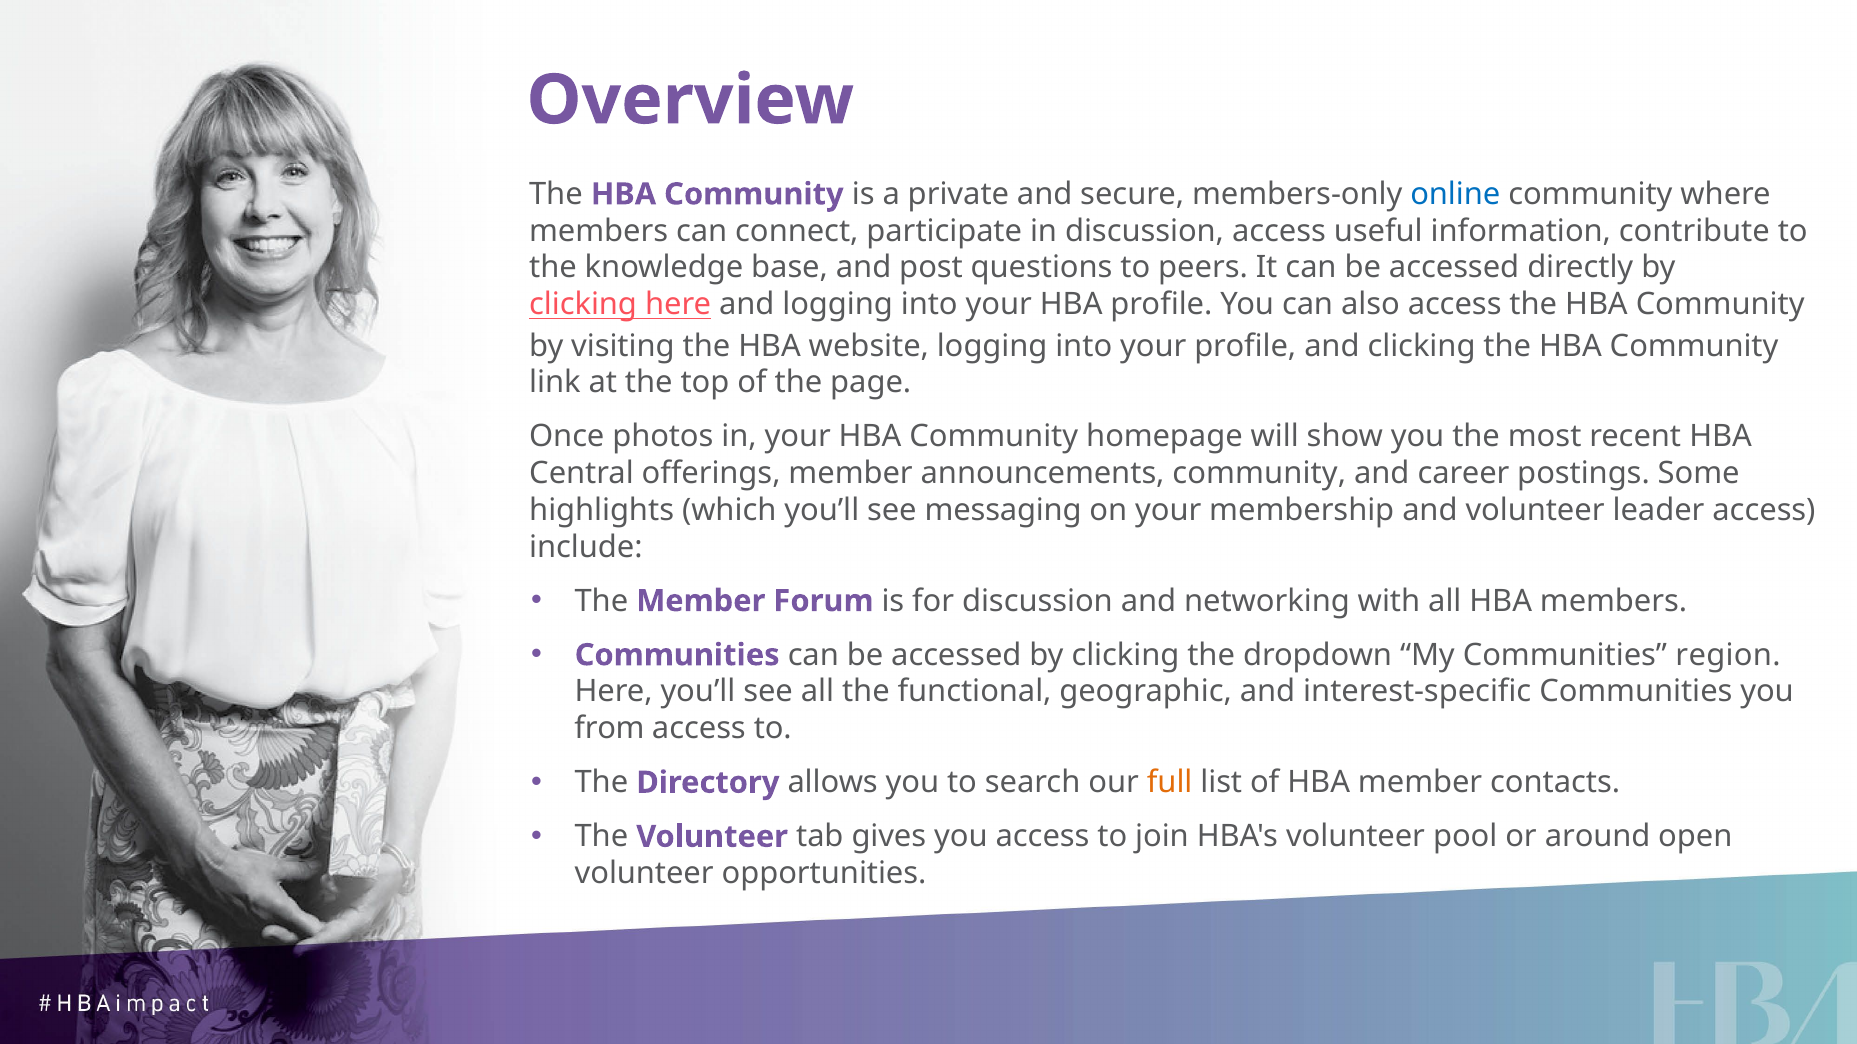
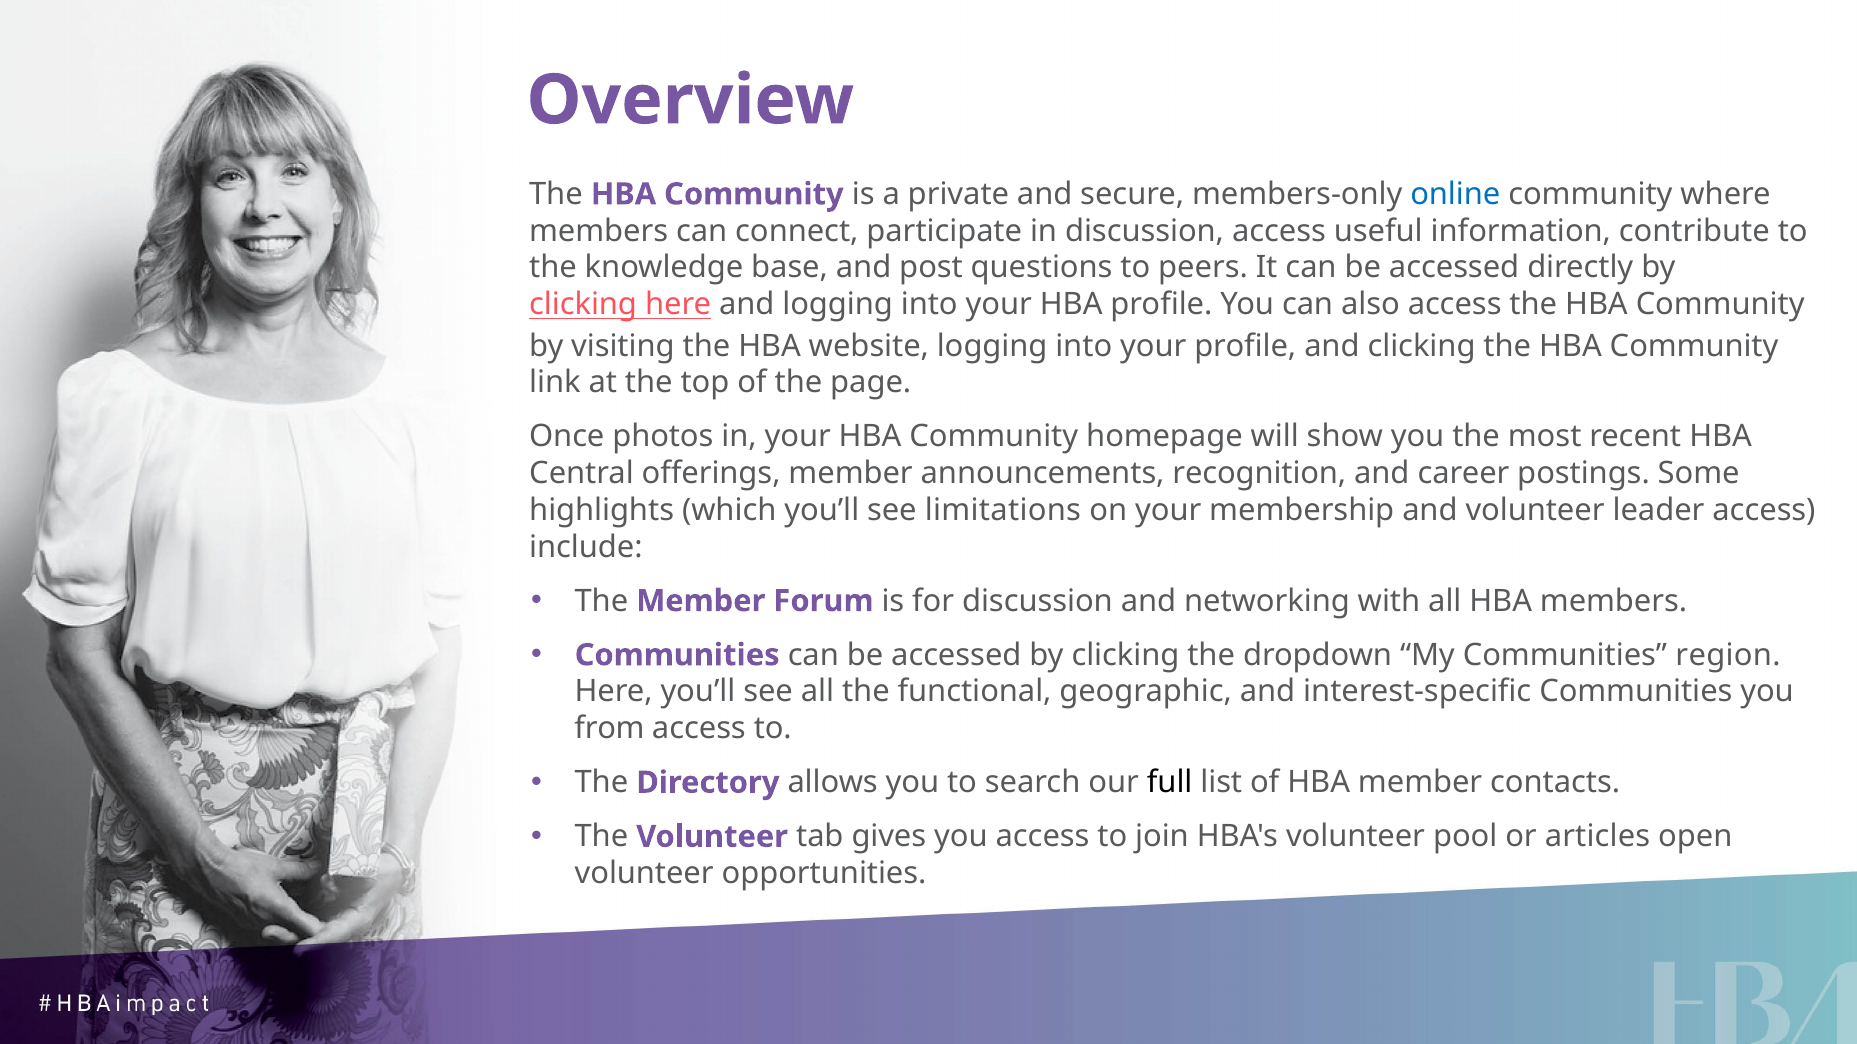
announcements community: community -> recognition
messaging: messaging -> limitations
full colour: orange -> black
around: around -> articles
